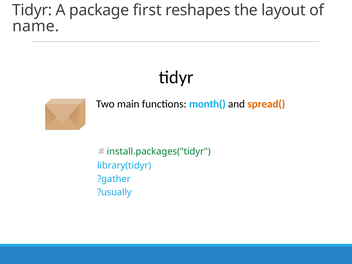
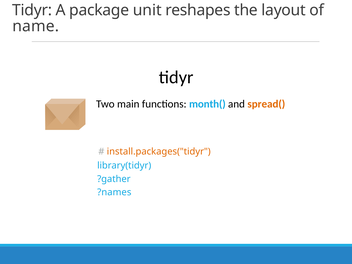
first: first -> unit
install.packages("tidyr colour: green -> orange
?usually: ?usually -> ?names
